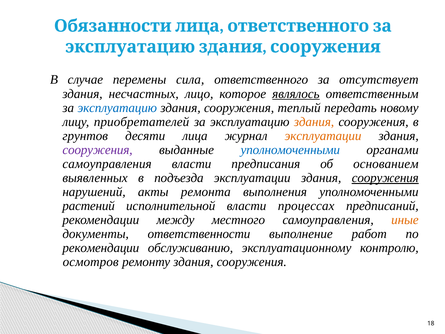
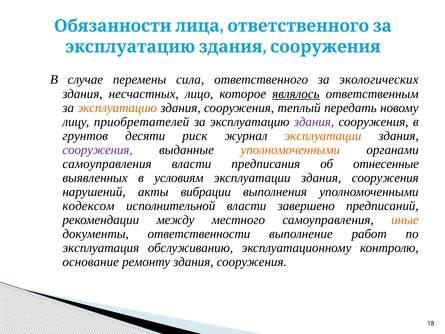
отсутствует: отсутствует -> экологических
эксплуатацию at (117, 108) colour: blue -> orange
здания at (314, 122) colour: orange -> purple
лица: лица -> риск
уполномоченными at (290, 150) colour: blue -> orange
основанием: основанием -> отнесенные
подъезда: подъезда -> условиям
сооружения at (385, 178) underline: present -> none
ремонта: ремонта -> вибрации
растений: растений -> кодексом
процессах: процессах -> завершено
рекомендации at (101, 248): рекомендации -> эксплуатация
осмотров: осмотров -> основание
